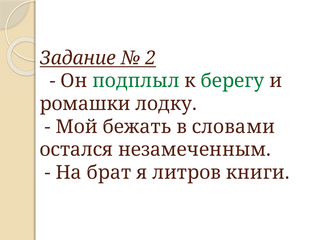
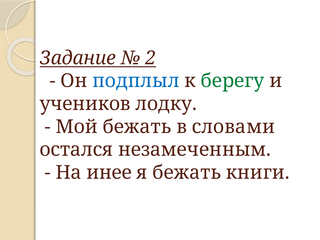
подплыл colour: green -> blue
ромашки: ромашки -> учеников
брат: брат -> инее
я литров: литров -> бежать
